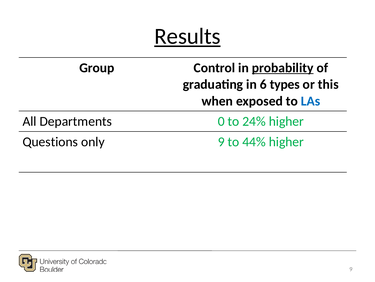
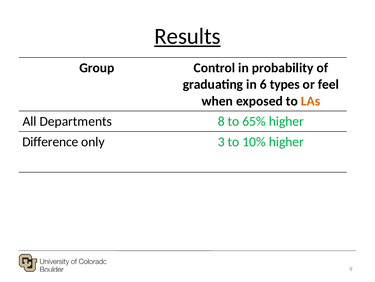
probability underline: present -> none
this: this -> feel
LAs colour: blue -> orange
0: 0 -> 8
24%: 24% -> 65%
Questions: Questions -> Difference
only 9: 9 -> 3
44%: 44% -> 10%
